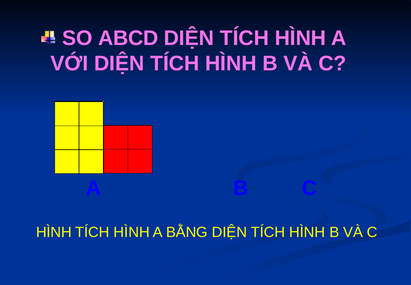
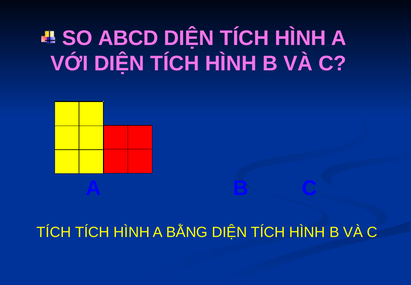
HÌNH at (54, 232): HÌNH -> TÍCH
